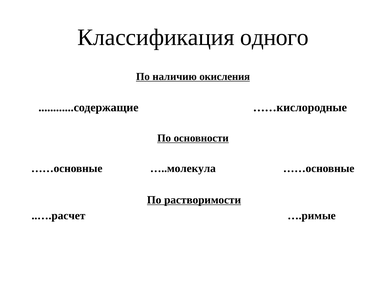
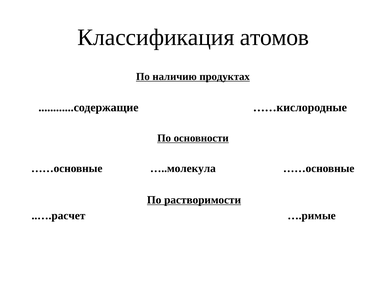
одного: одного -> атомов
окисления: окисления -> продуктах
